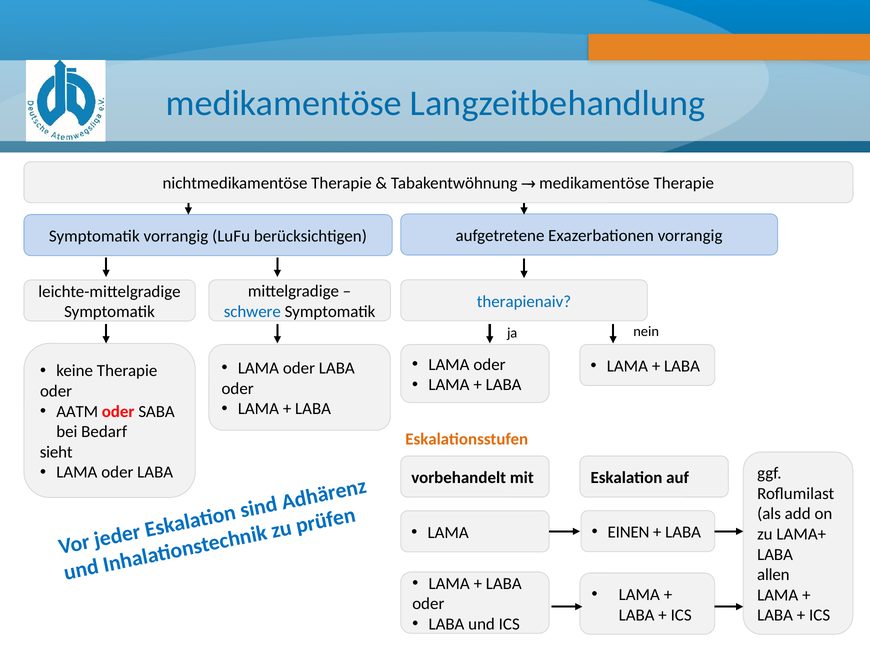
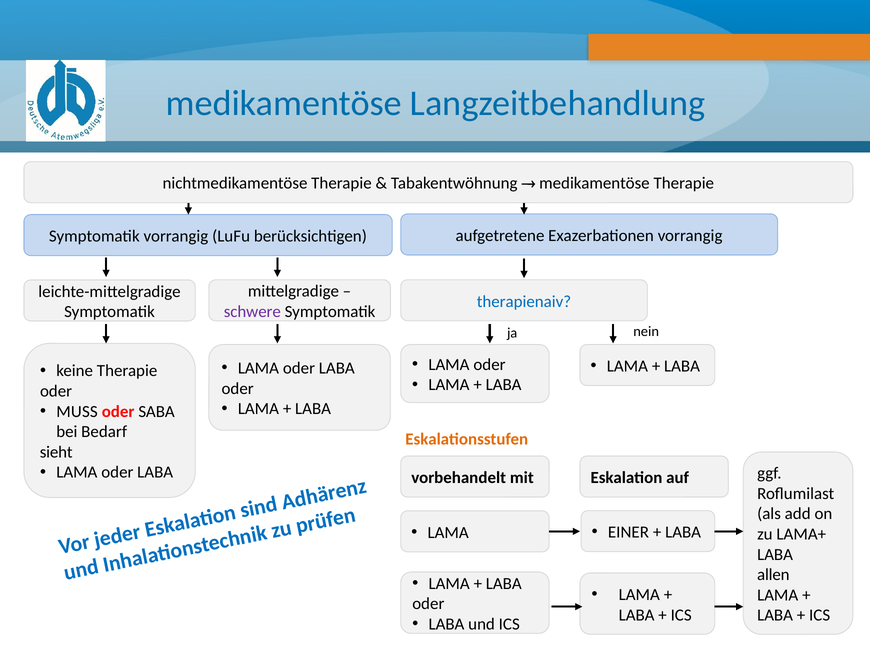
schwere colour: blue -> purple
AATM: AATM -> MUSS
EINEN: EINEN -> EINER
